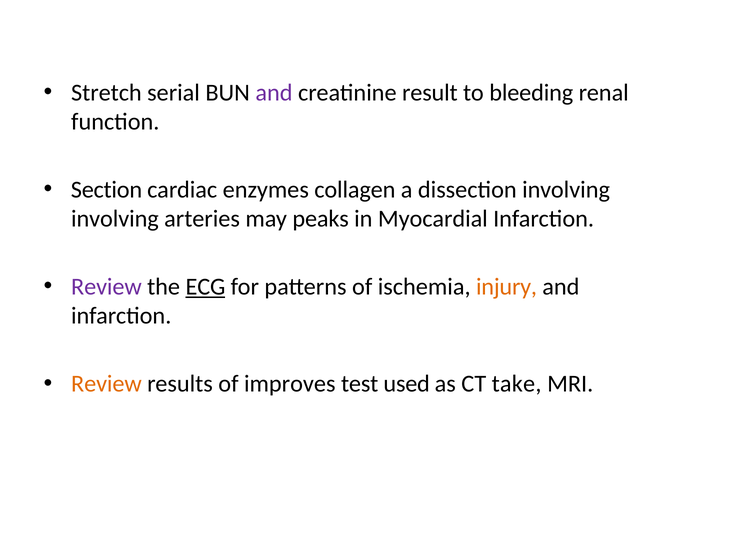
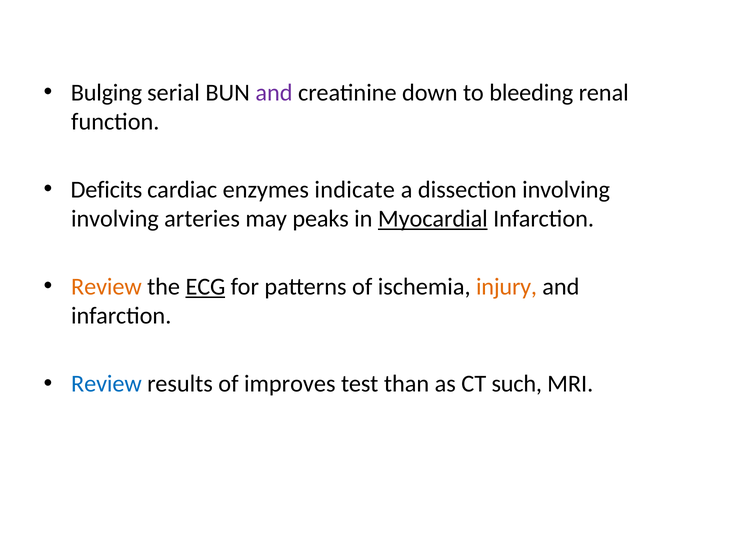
Stretch: Stretch -> Bulging
result: result -> down
Section: Section -> Deficits
collagen: collagen -> indicate
Myocardial underline: none -> present
Review at (106, 287) colour: purple -> orange
Review at (106, 384) colour: orange -> blue
used: used -> than
take: take -> such
